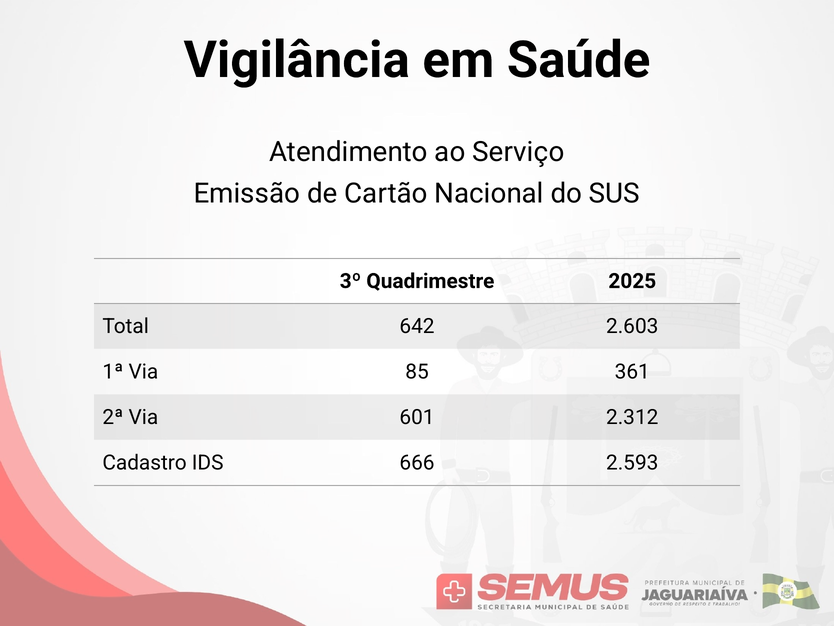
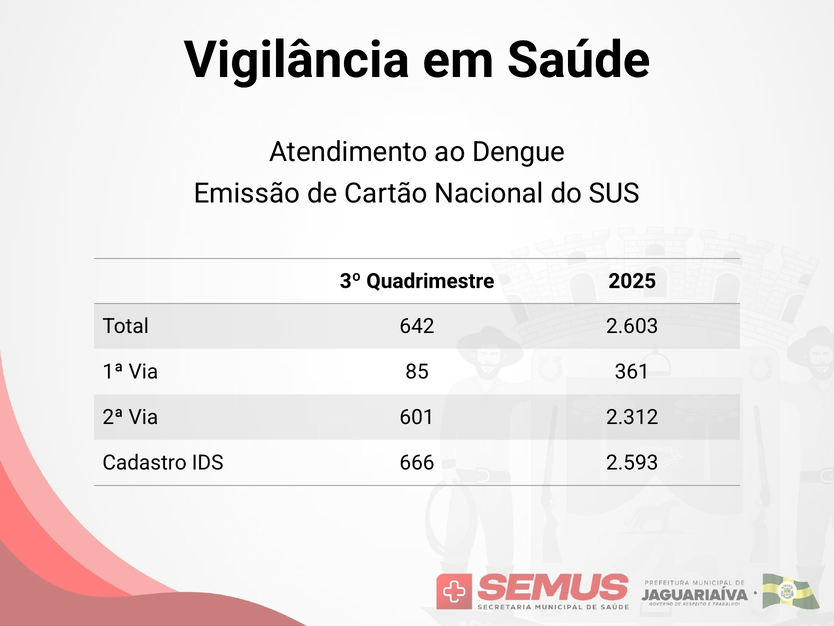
Serviço: Serviço -> Dengue
